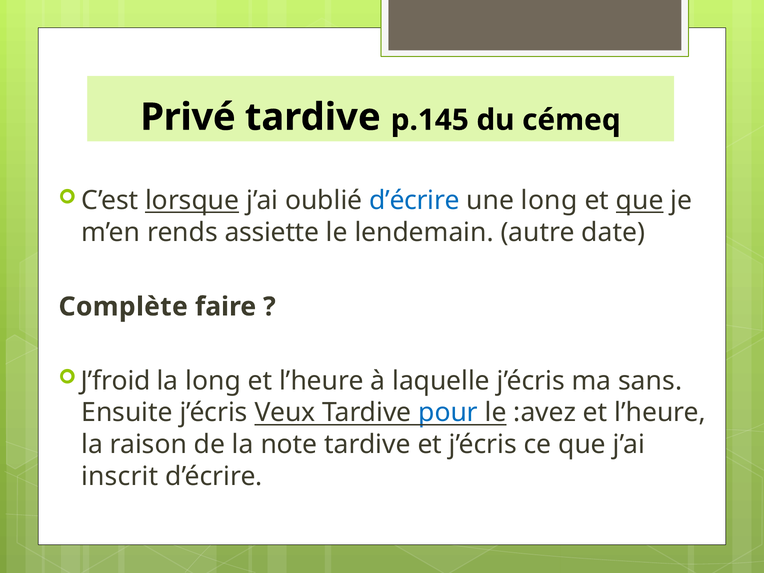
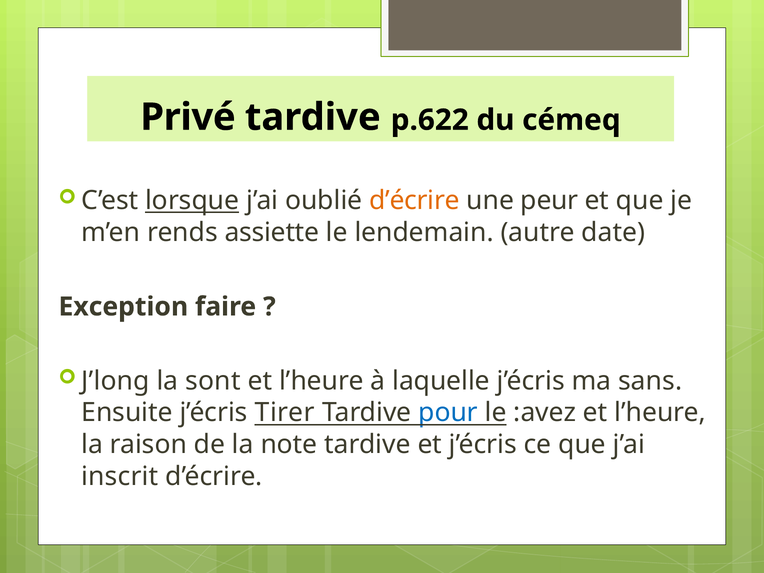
p.145: p.145 -> p.622
d’écrire at (414, 201) colour: blue -> orange
une long: long -> peur
que at (640, 201) underline: present -> none
Complète: Complète -> Exception
J’froid: J’froid -> J’long
la long: long -> sont
Veux: Veux -> Tirer
